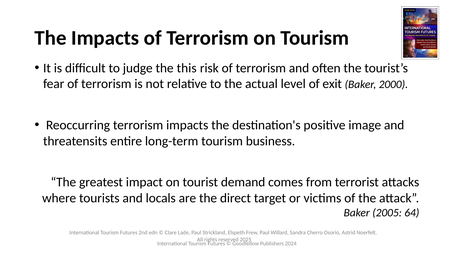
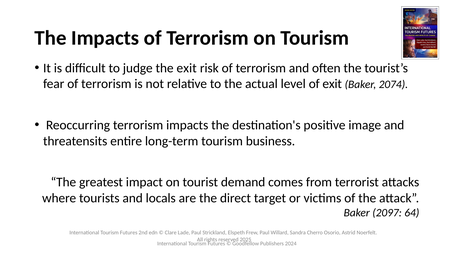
the this: this -> exit
2000: 2000 -> 2074
2005: 2005 -> 2097
